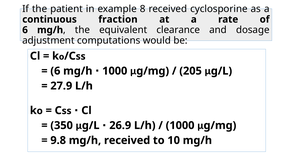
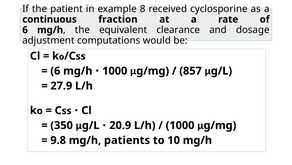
205: 205 -> 857
26.9: 26.9 -> 20.9
mg/h received: received -> patients
